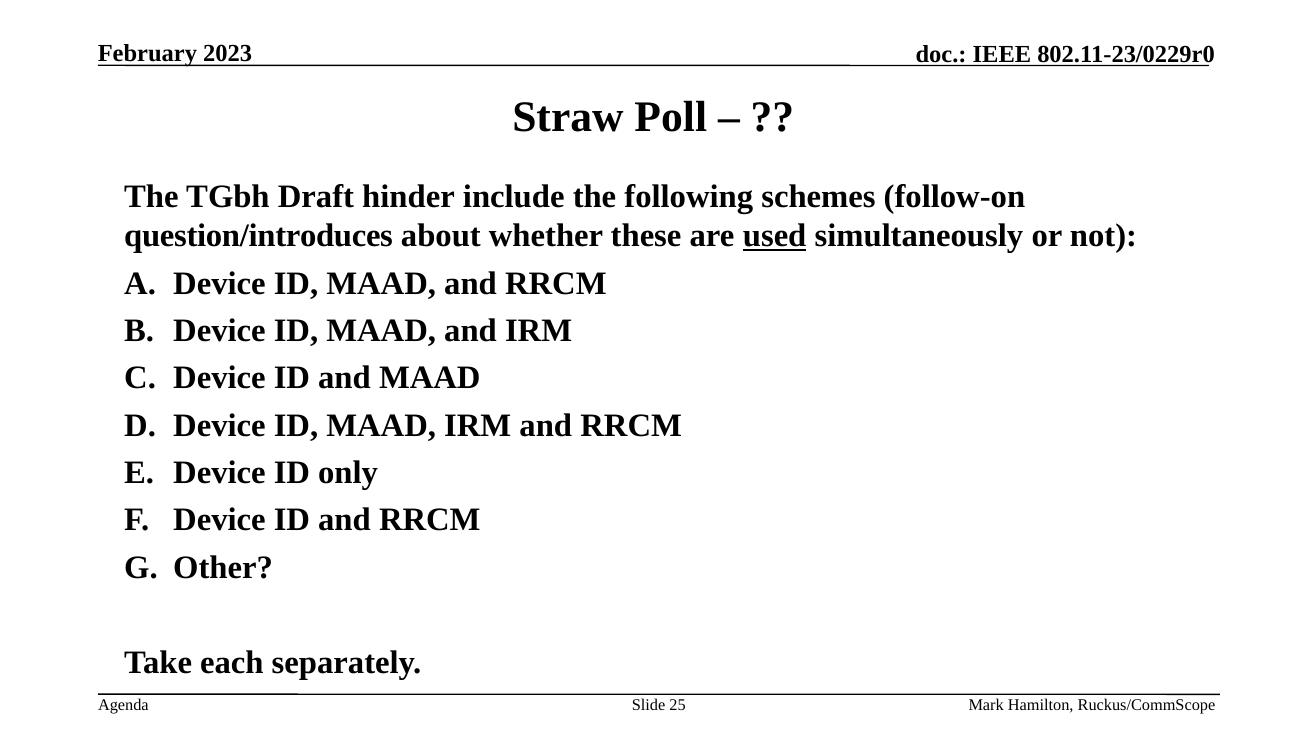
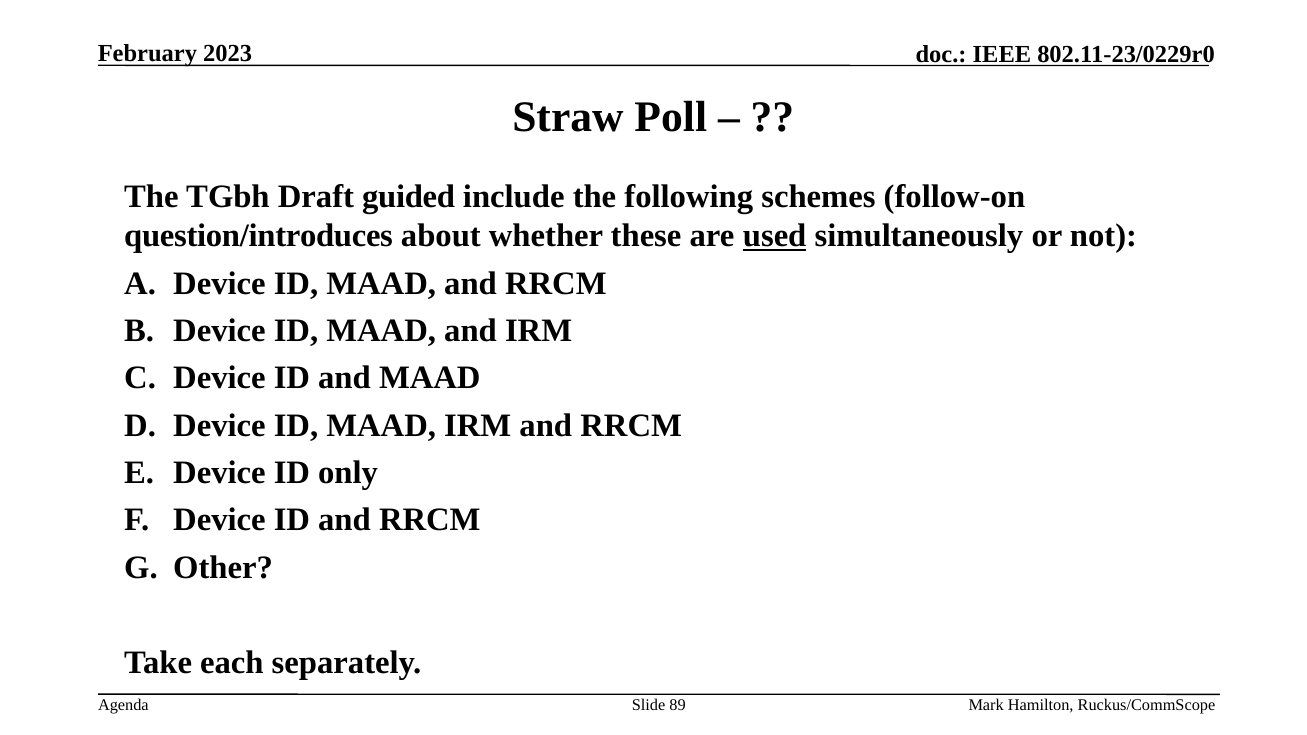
hinder: hinder -> guided
25: 25 -> 89
